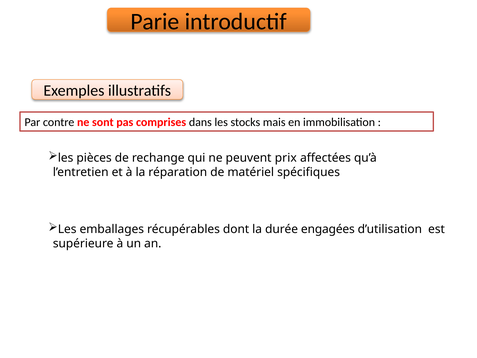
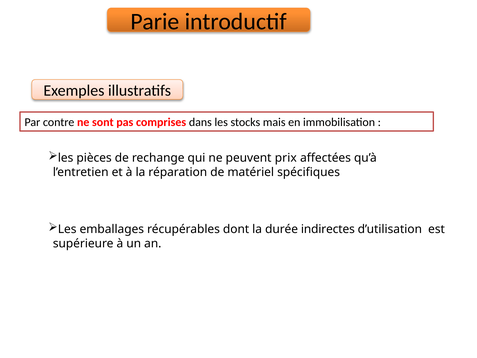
engagées: engagées -> indirectes
